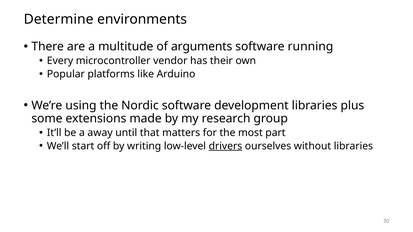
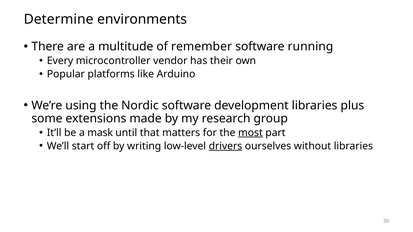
arguments: arguments -> remember
away: away -> mask
most underline: none -> present
